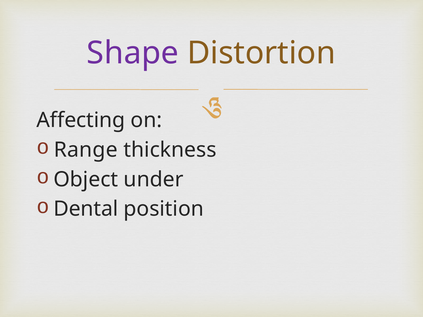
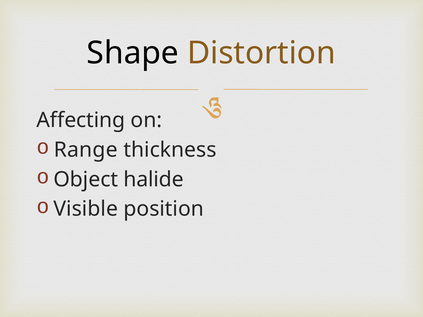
Shape colour: purple -> black
under: under -> halide
Dental: Dental -> Visible
